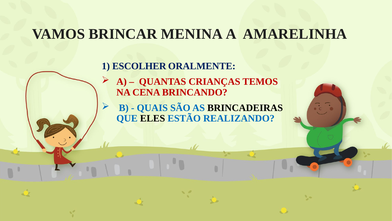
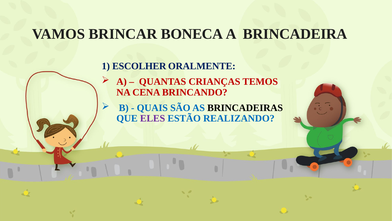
MENINA: MENINA -> BONECA
AMARELINHA: AMARELINHA -> BRINCADEIRA
ELES colour: black -> purple
